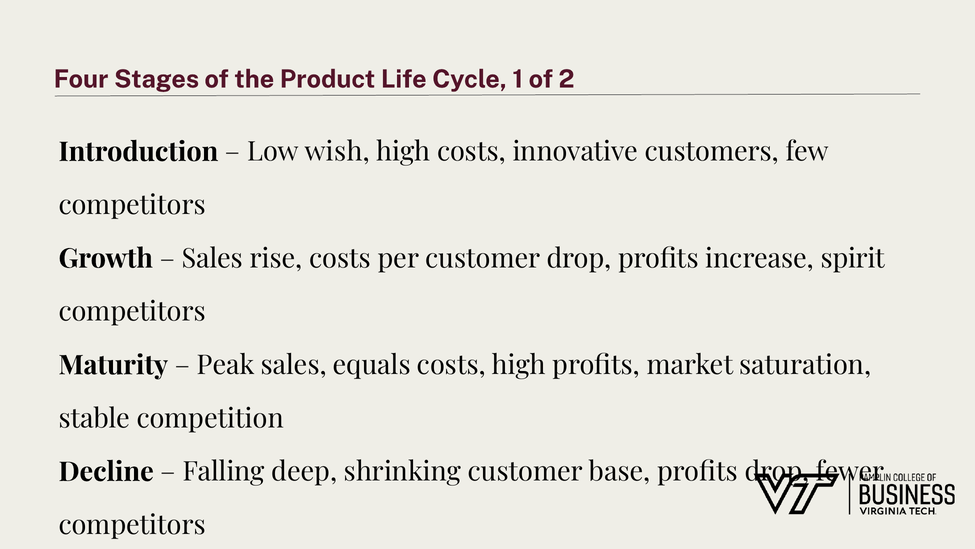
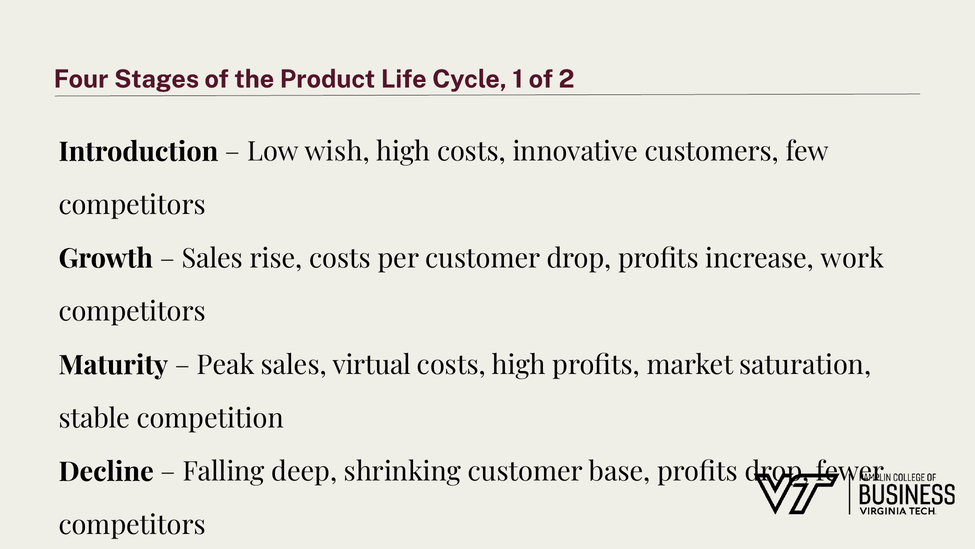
spirit: spirit -> work
equals: equals -> virtual
